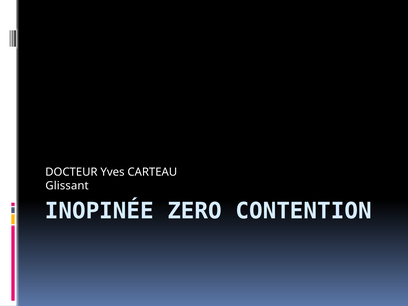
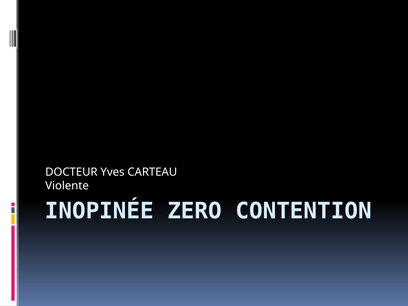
Glissant: Glissant -> Violente
